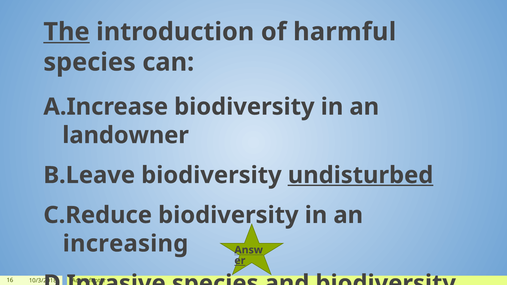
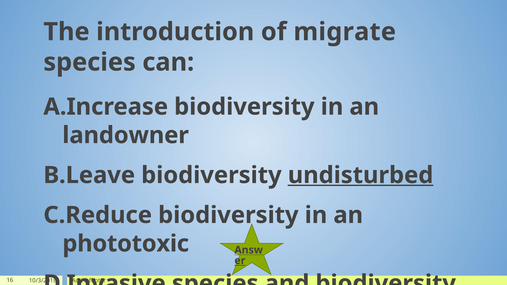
The underline: present -> none
harmful: harmful -> migrate
increasing: increasing -> phototoxic
